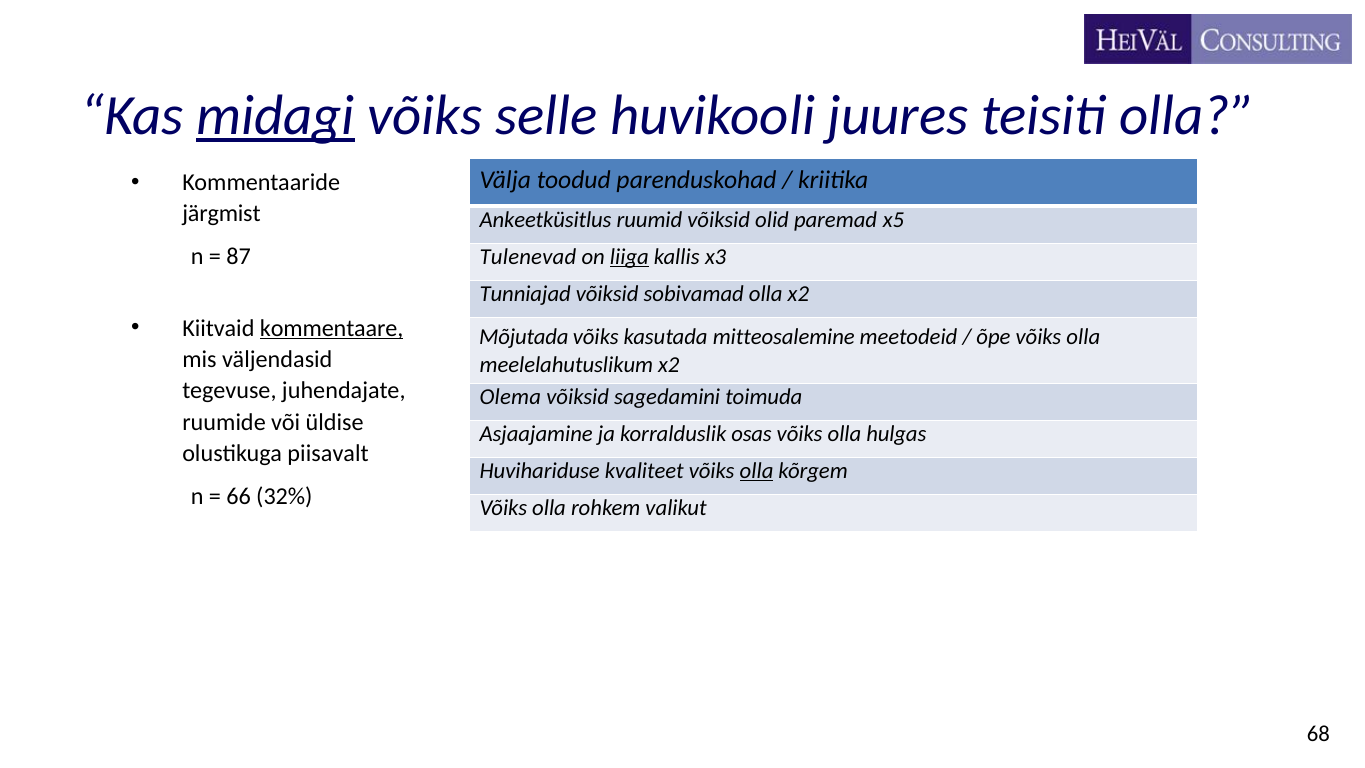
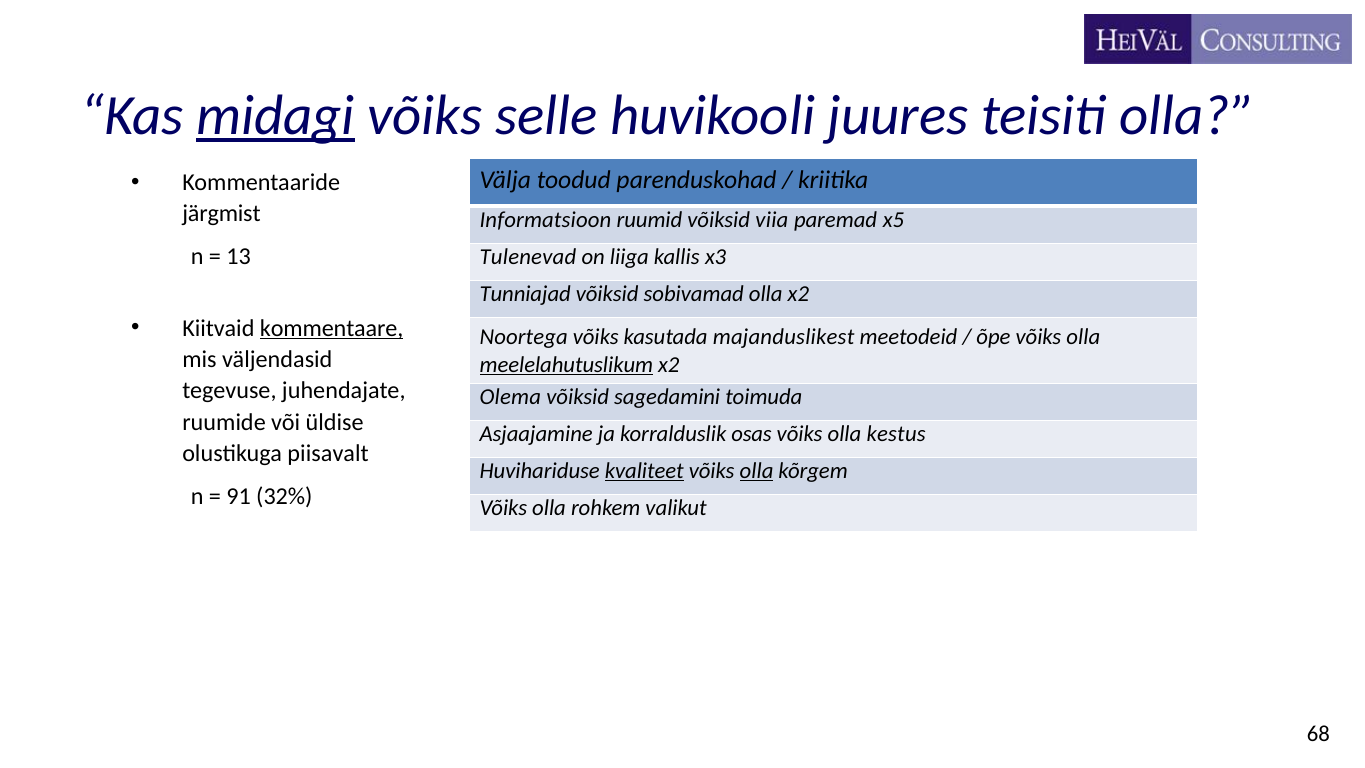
Ankeetküsitlus: Ankeetküsitlus -> Informatsioon
olid: olid -> viia
87: 87 -> 13
liiga underline: present -> none
Mõjutada: Mõjutada -> Noortega
mitteosalemine: mitteosalemine -> majanduslikest
meelelahutuslikum underline: none -> present
hulgas: hulgas -> kestus
kvaliteet underline: none -> present
66: 66 -> 91
